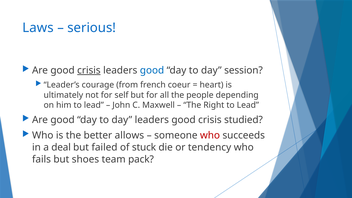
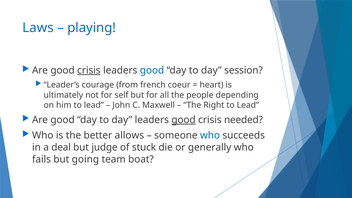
serious: serious -> playing
good at (184, 120) underline: none -> present
studied: studied -> needed
who at (210, 135) colour: red -> blue
failed: failed -> judge
tendency: tendency -> generally
shoes: shoes -> going
pack: pack -> boat
